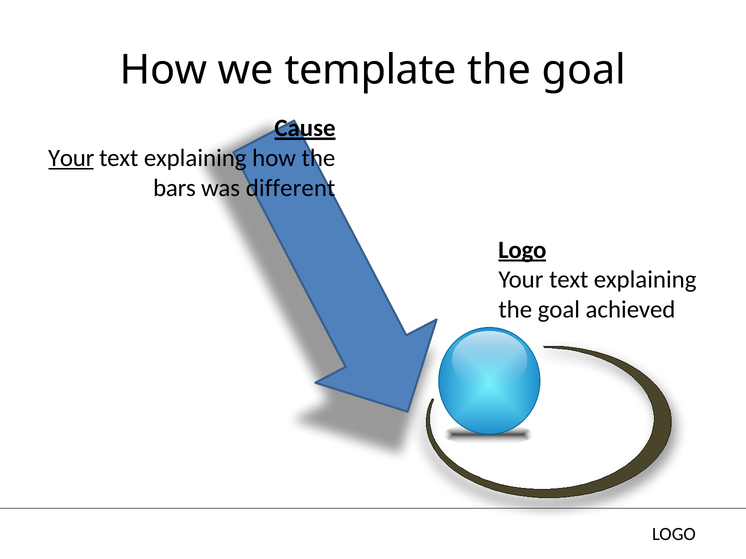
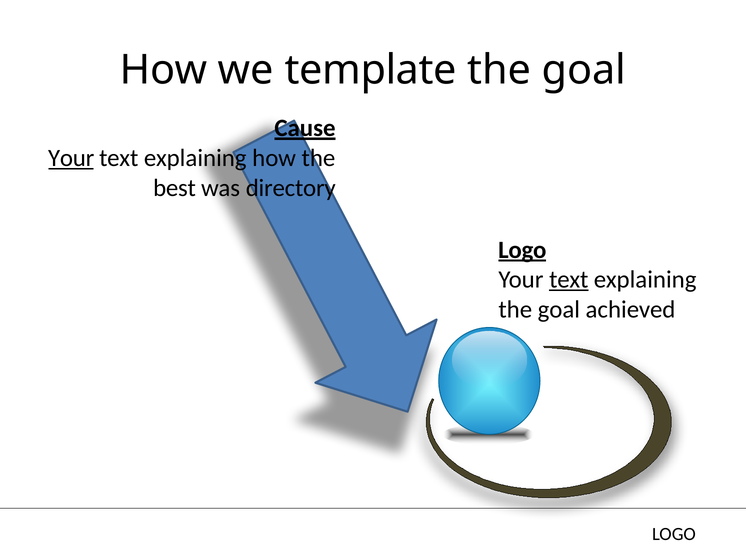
bars: bars -> best
different: different -> directory
text at (569, 280) underline: none -> present
